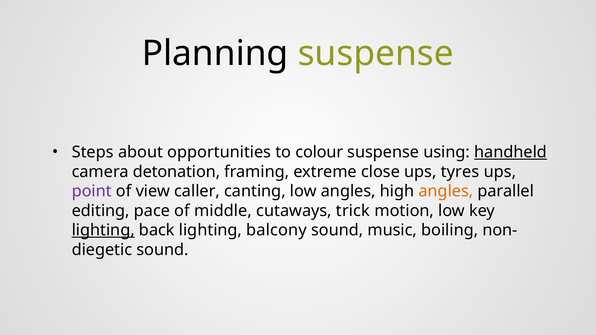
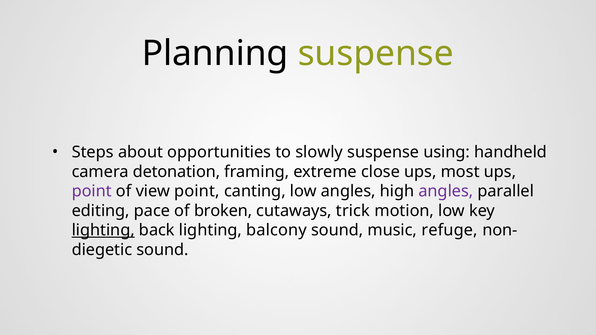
colour: colour -> slowly
handheld underline: present -> none
tyres: tyres -> most
view caller: caller -> point
angles at (446, 191) colour: orange -> purple
middle: middle -> broken
boiling: boiling -> refuge
